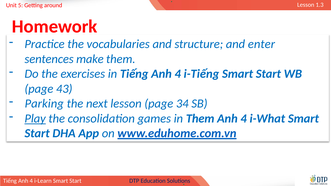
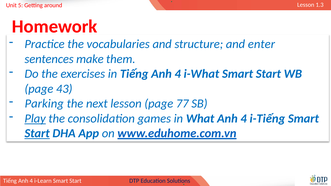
i-Tiếng: i-Tiếng -> i-What
34: 34 -> 77
in Them: Them -> What
i-What: i-What -> i-Tiếng
Start at (37, 133) underline: none -> present
